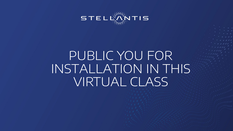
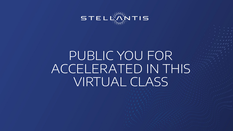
INSTALLATION: INSTALLATION -> ACCELERATED
